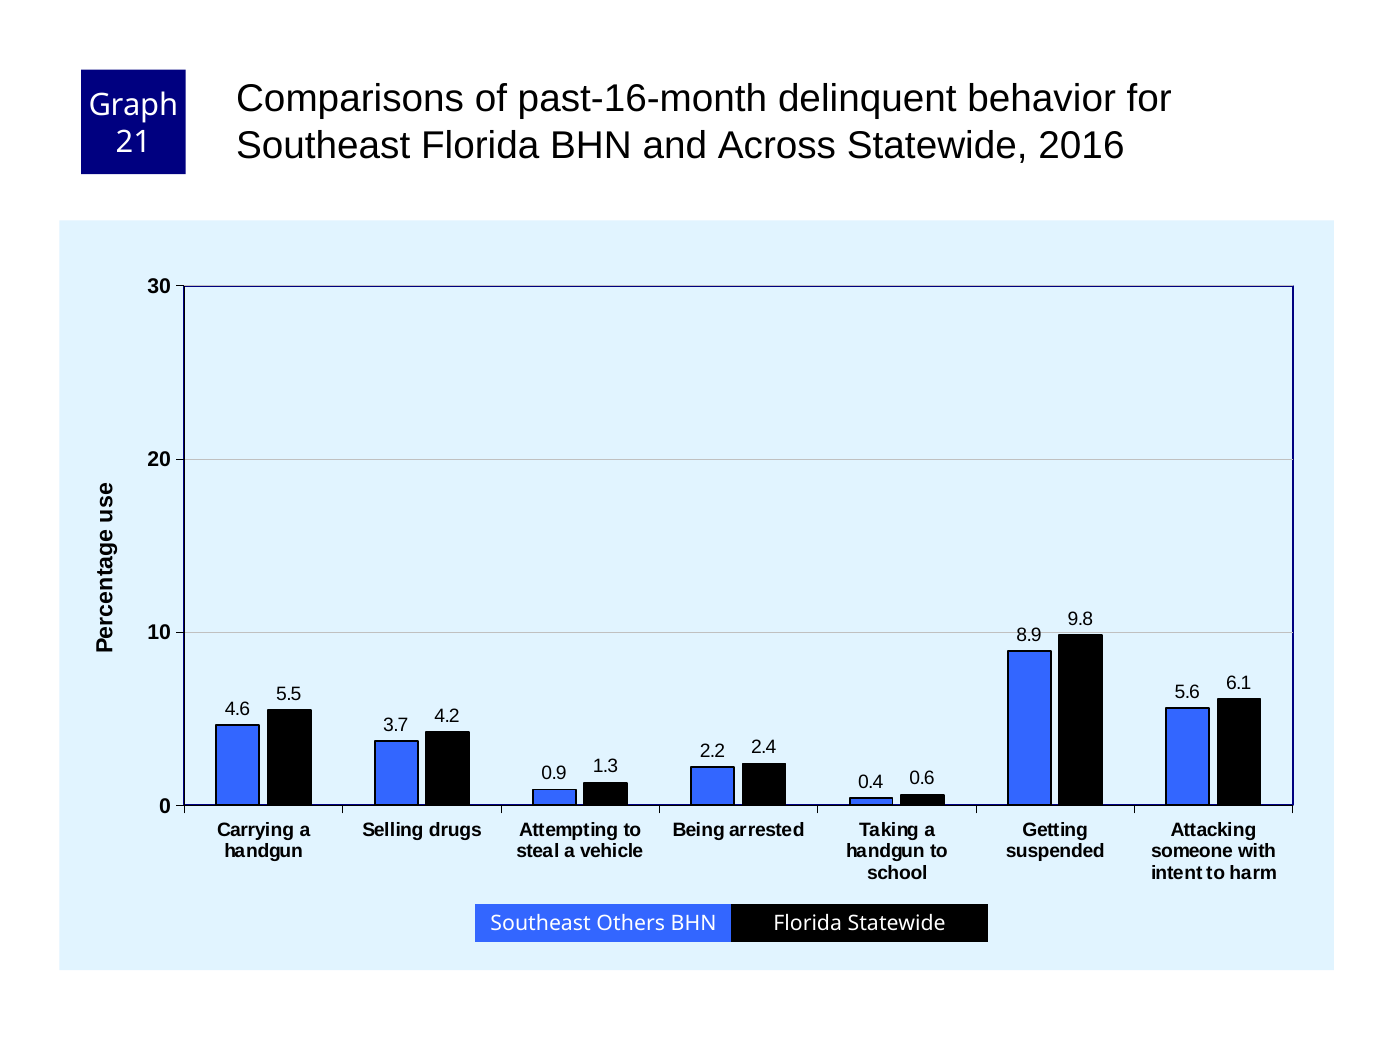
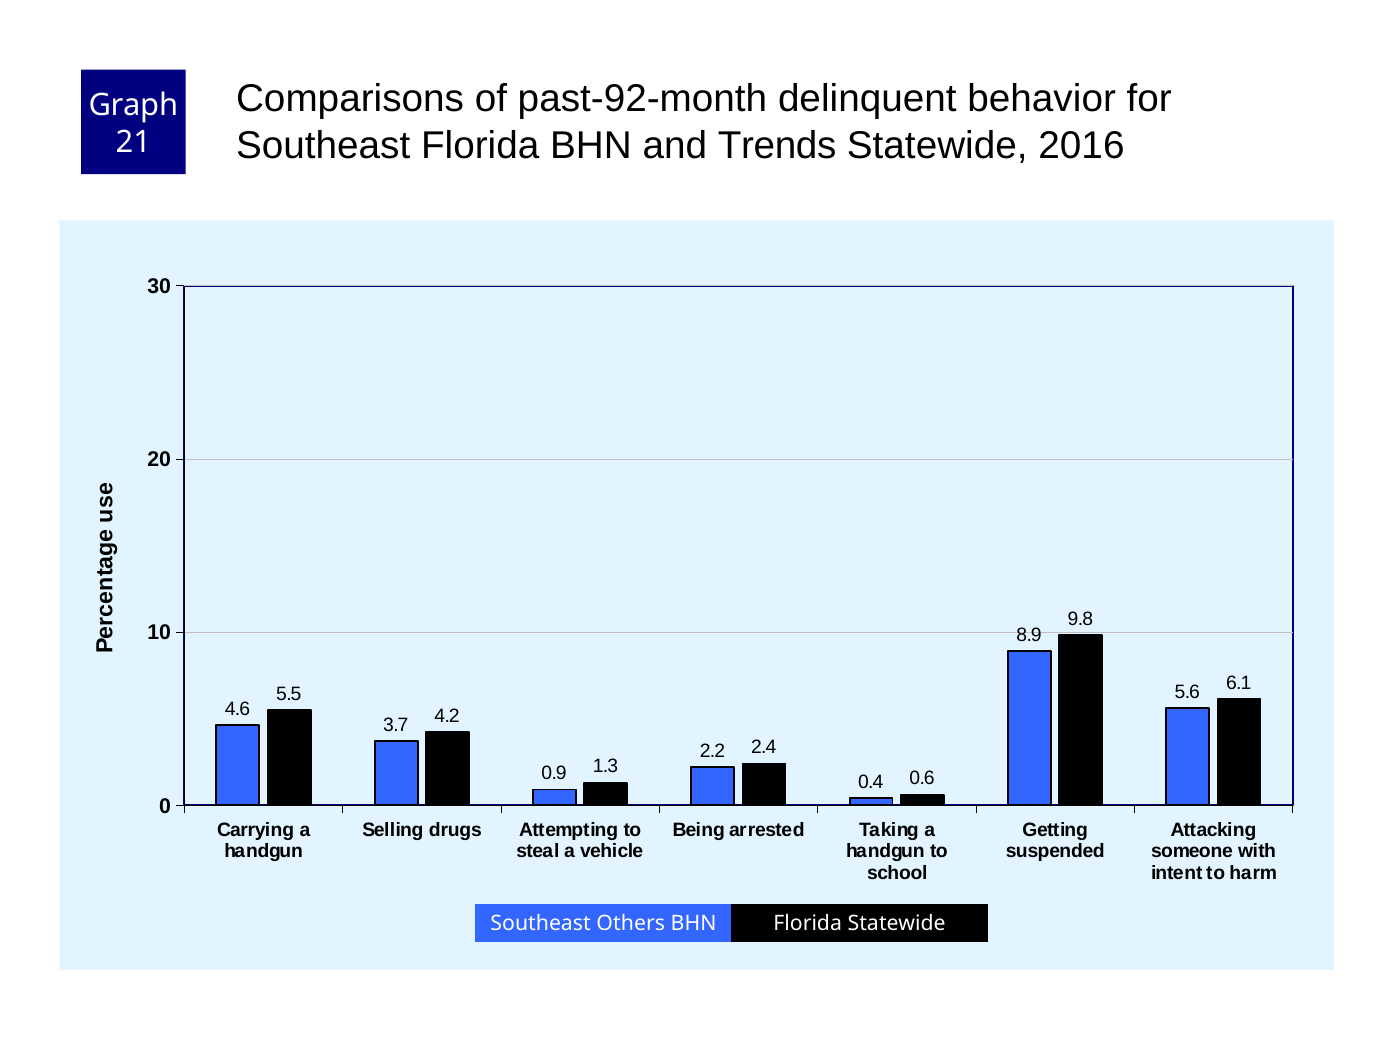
past-16-month: past-16-month -> past-92-month
Across: Across -> Trends
